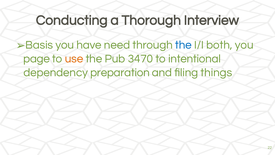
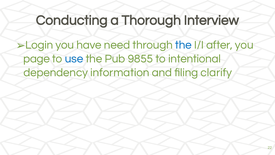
Basis: Basis -> Login
both: both -> after
use colour: orange -> blue
3470: 3470 -> 9855
preparation: preparation -> information
things: things -> clarify
